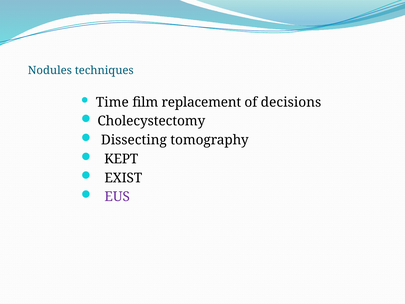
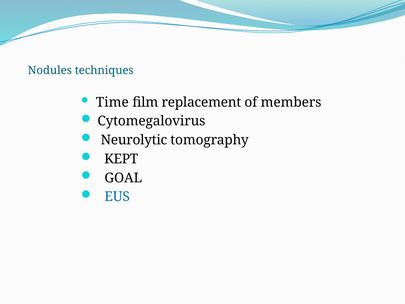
decisions: decisions -> members
Cholecystectomy: Cholecystectomy -> Cytomegalovirus
Dissecting: Dissecting -> Neurolytic
EXIST: EXIST -> GOAL
EUS colour: purple -> blue
